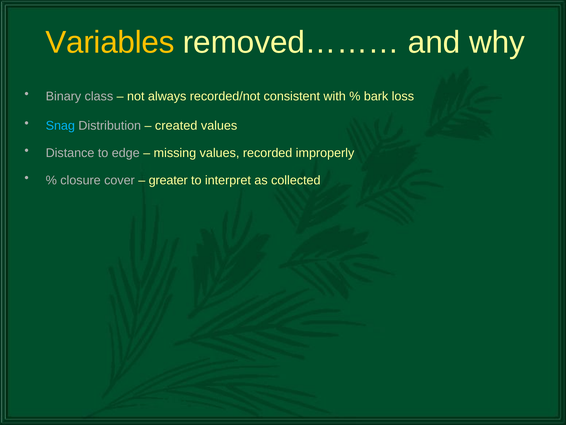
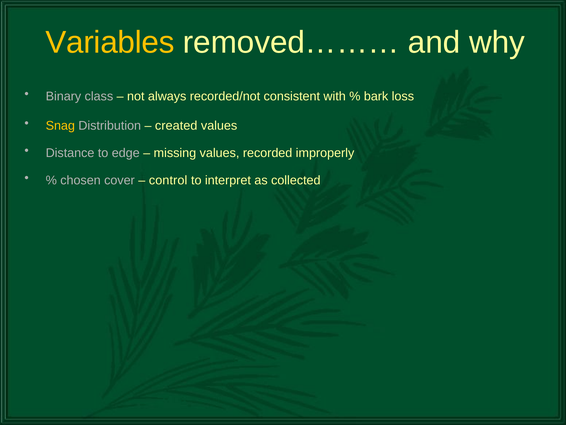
Snag colour: light blue -> yellow
closure: closure -> chosen
greater: greater -> control
